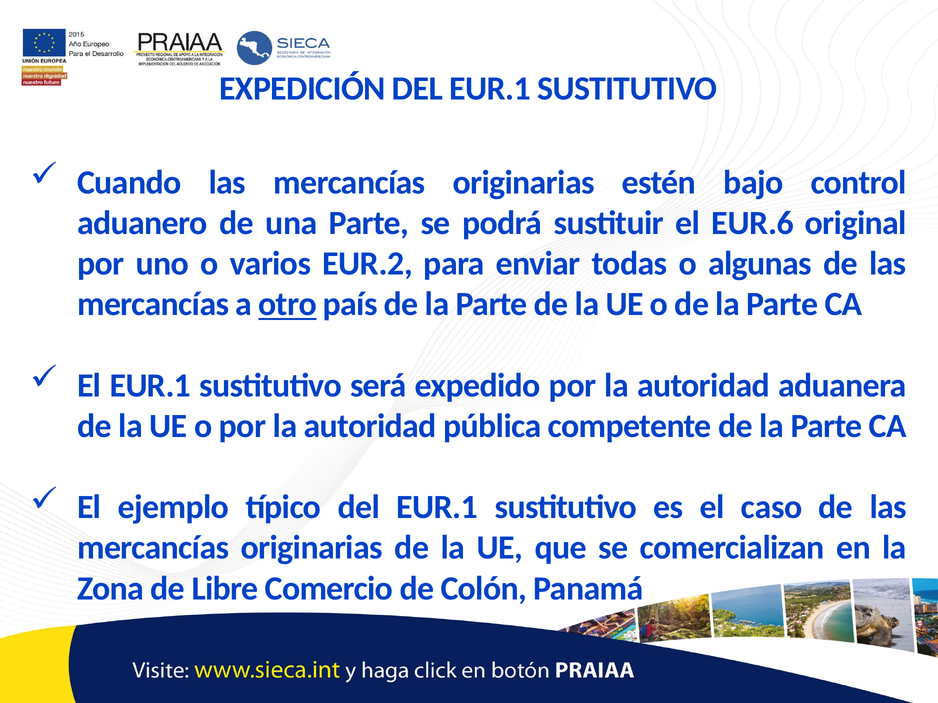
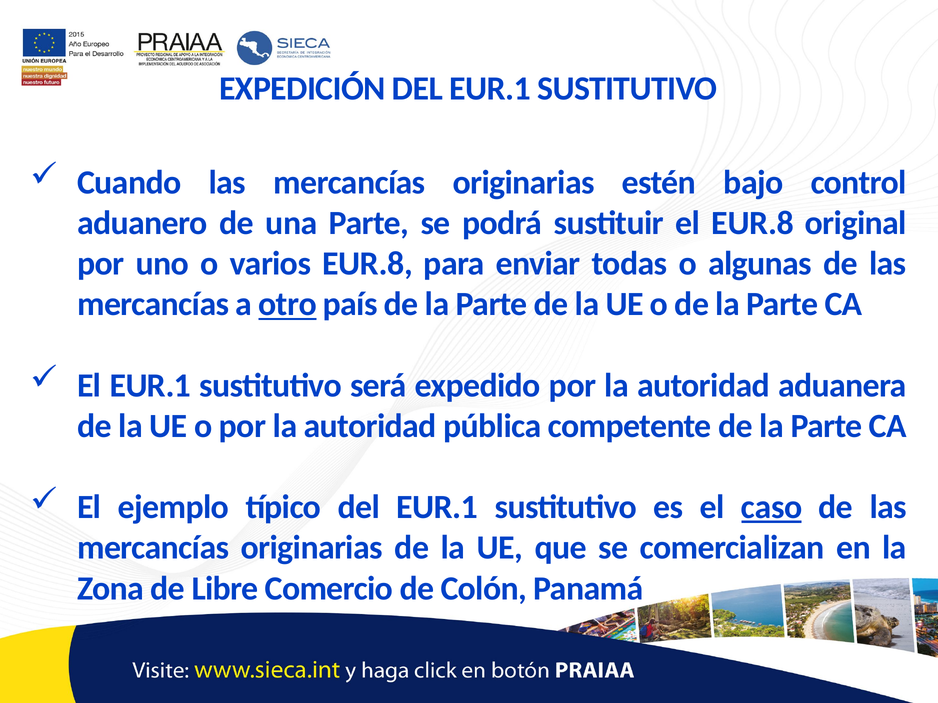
el EUR.6: EUR.6 -> EUR.8
varios EUR.2: EUR.2 -> EUR.8
caso underline: none -> present
